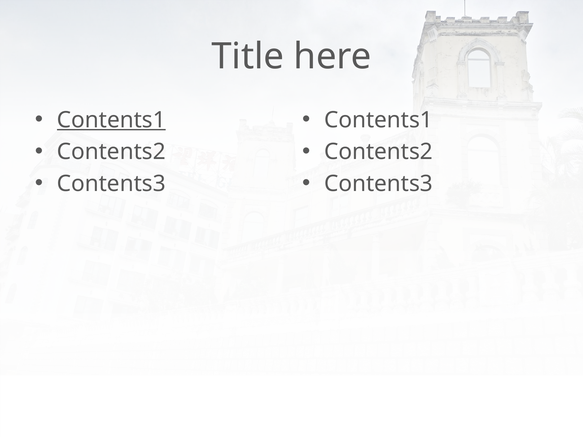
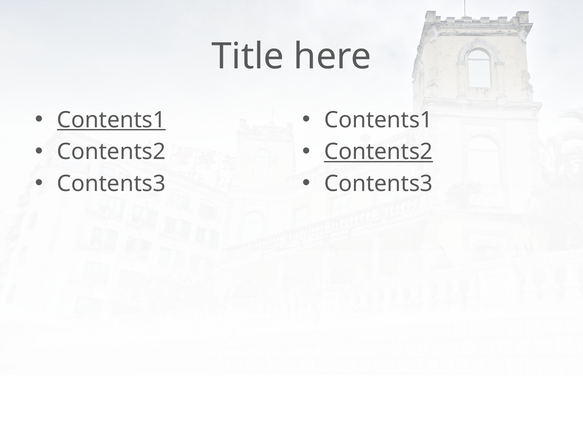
Contents2 at (379, 152) underline: none -> present
